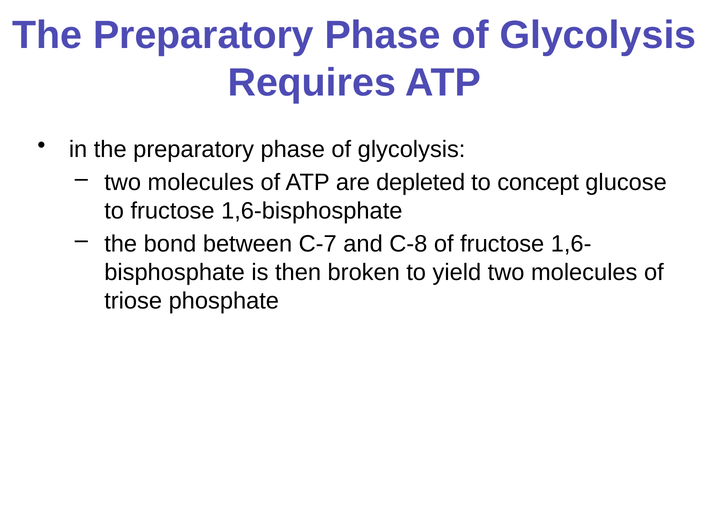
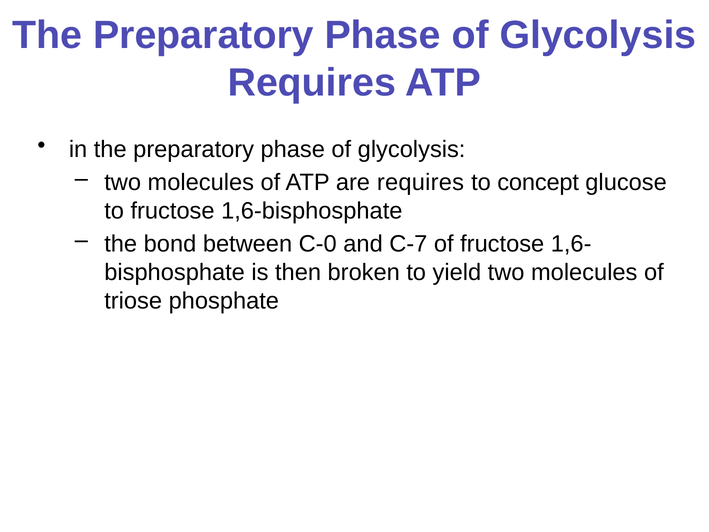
are depleted: depleted -> requires
C-7: C-7 -> C-0
C-8: C-8 -> C-7
